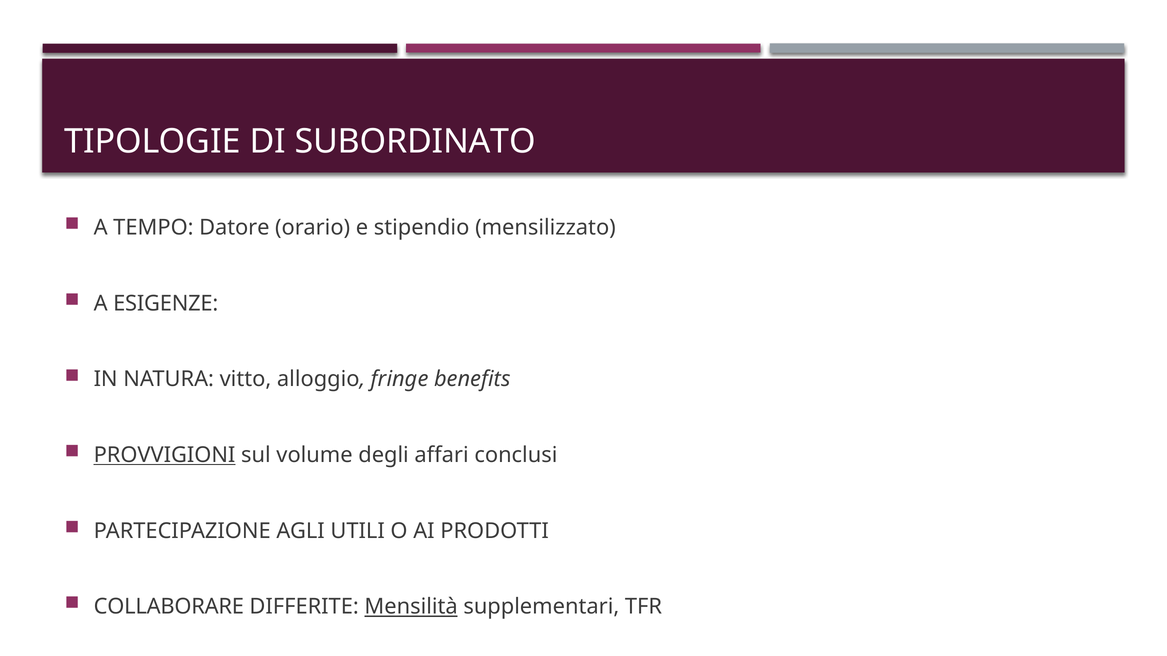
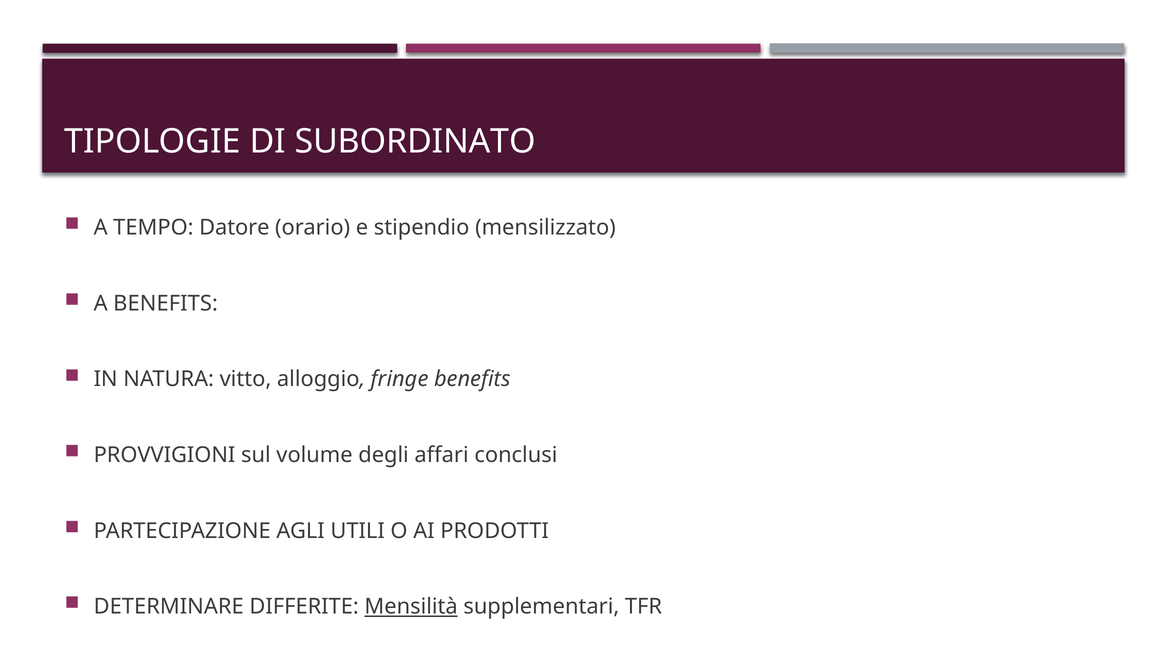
A ESIGENZE: ESIGENZE -> BENEFITS
PROVVIGIONI underline: present -> none
COLLABORARE: COLLABORARE -> DETERMINARE
